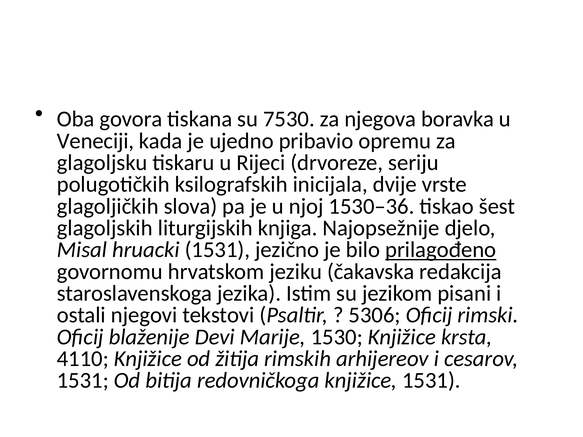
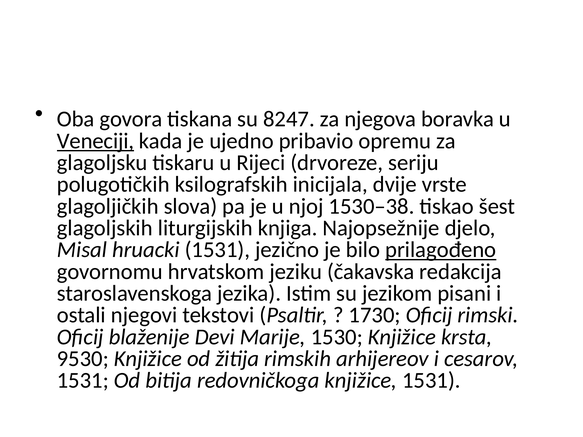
7530: 7530 -> 8247
Veneciji underline: none -> present
1530–36: 1530–36 -> 1530–38
5306: 5306 -> 1730
4110: 4110 -> 9530
